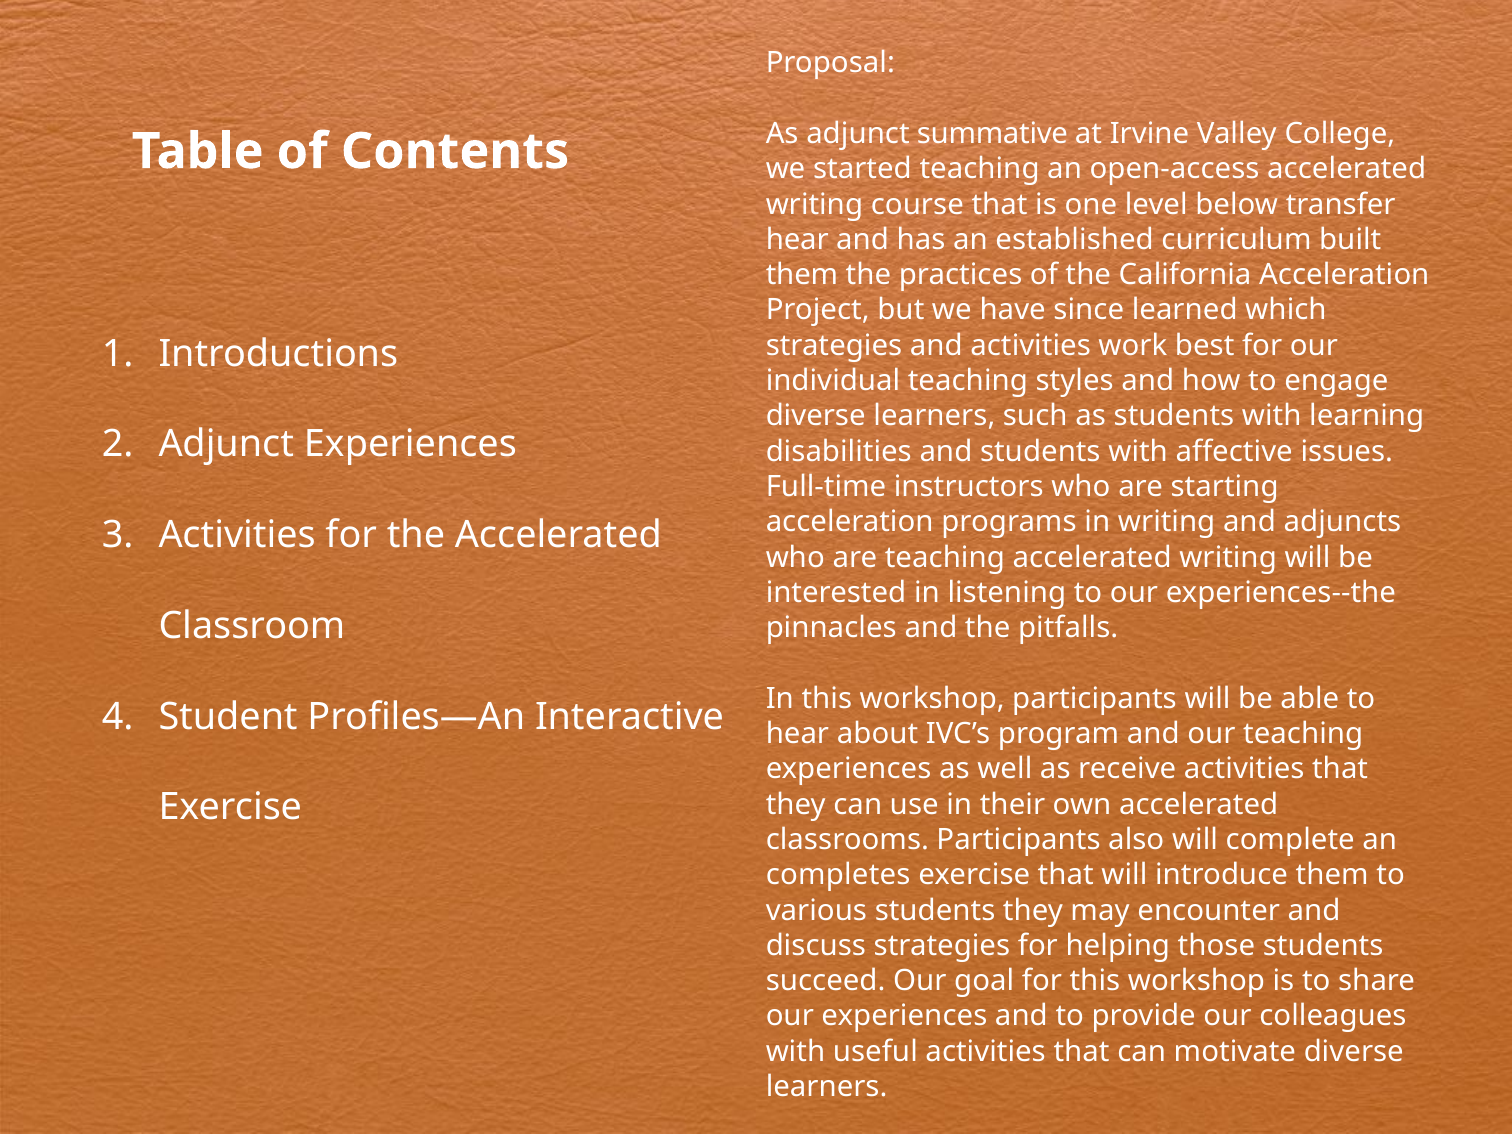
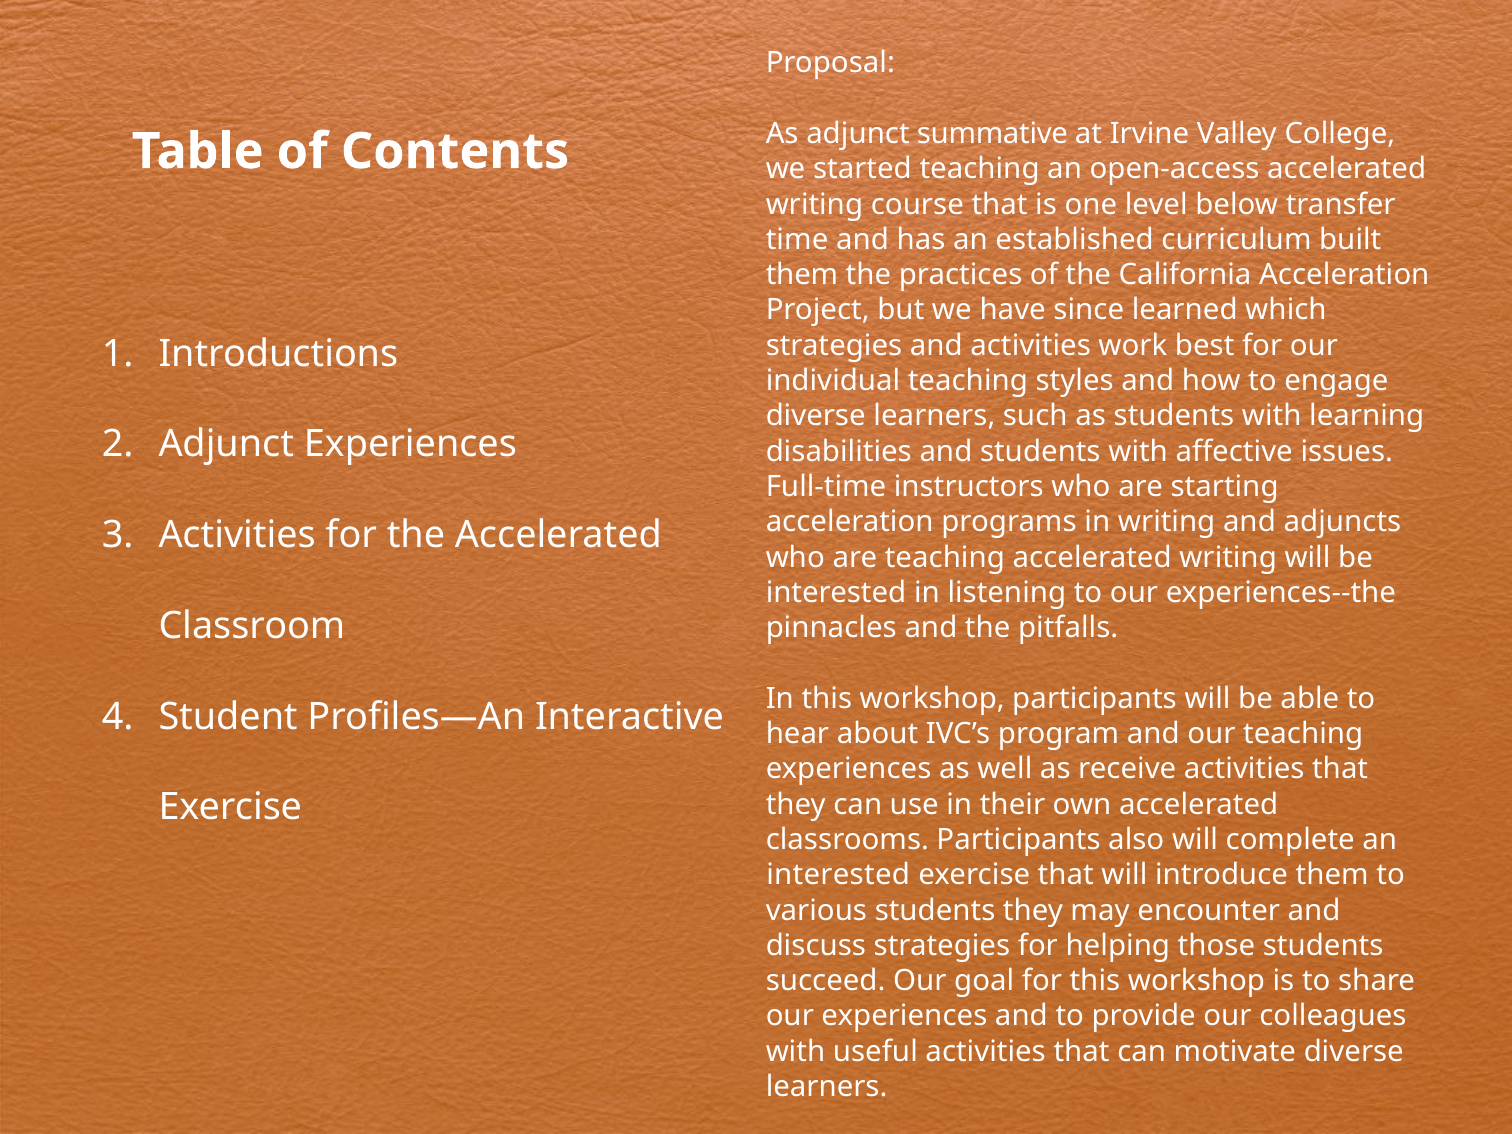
hear at (797, 240): hear -> time
completes at (838, 875): completes -> interested
